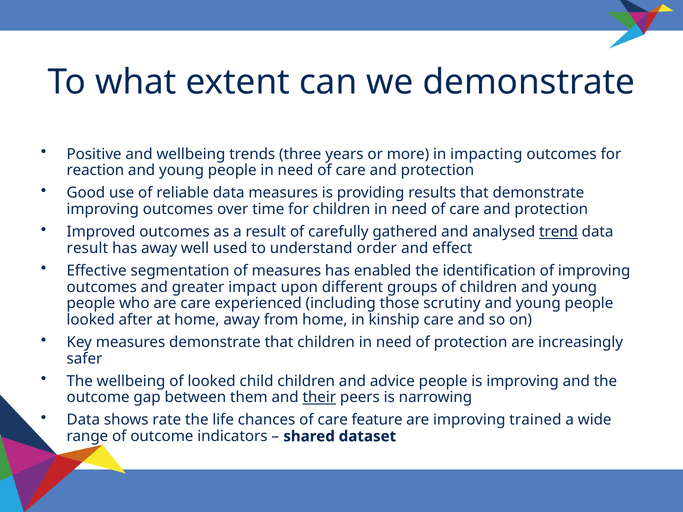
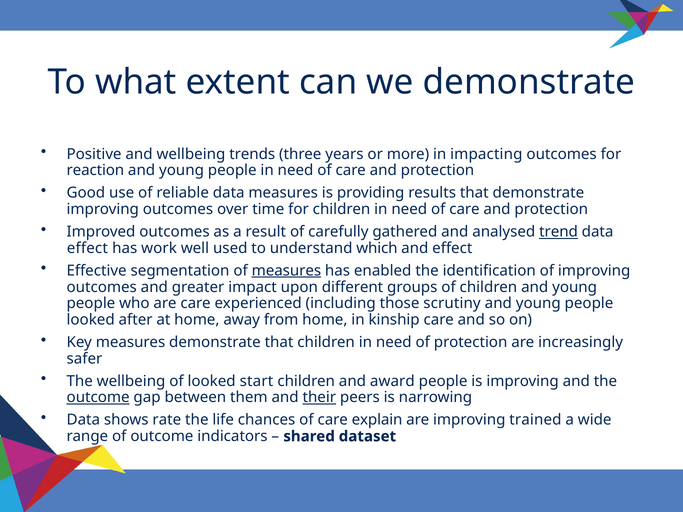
result at (87, 248): result -> effect
has away: away -> work
order: order -> which
measures at (286, 271) underline: none -> present
child: child -> start
advice: advice -> award
outcome at (98, 398) underline: none -> present
feature: feature -> explain
